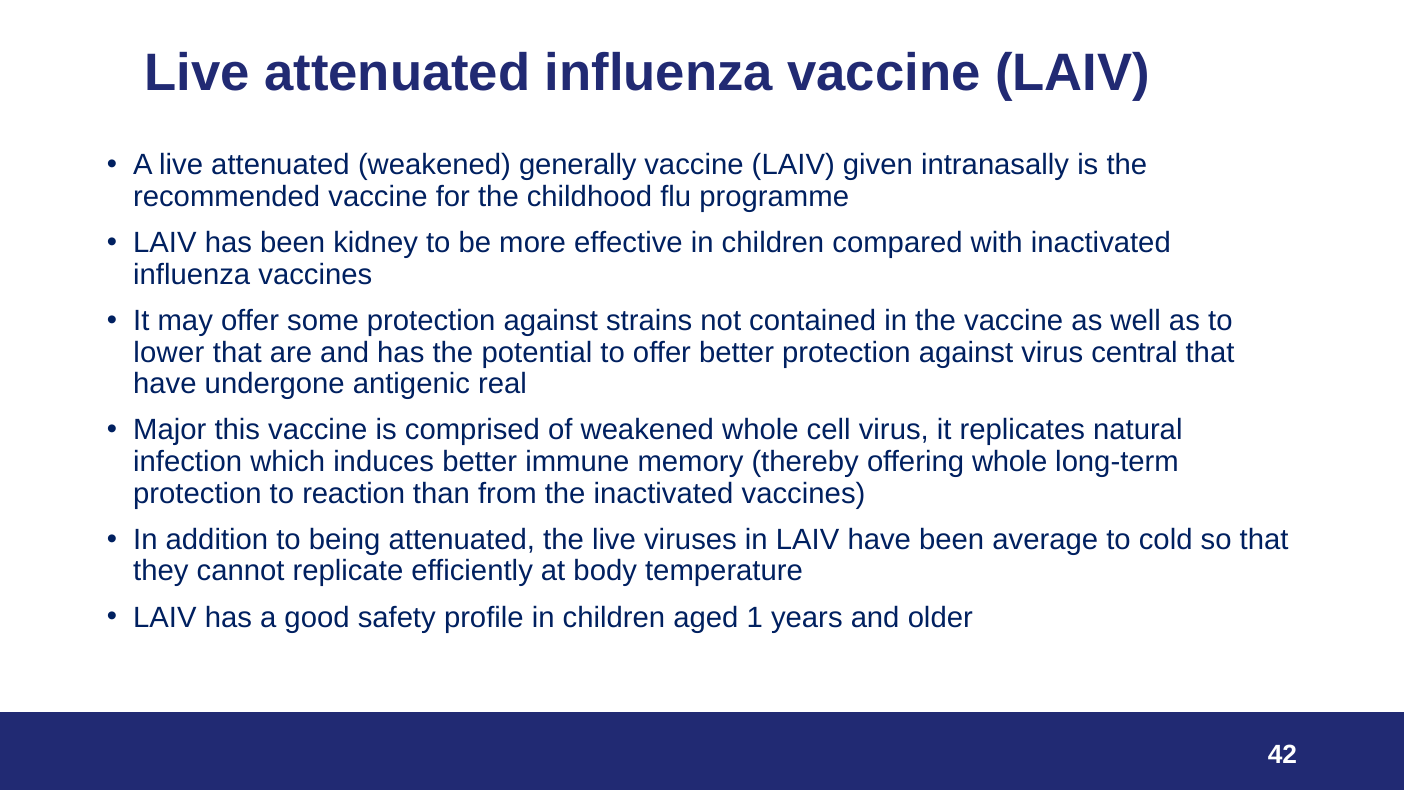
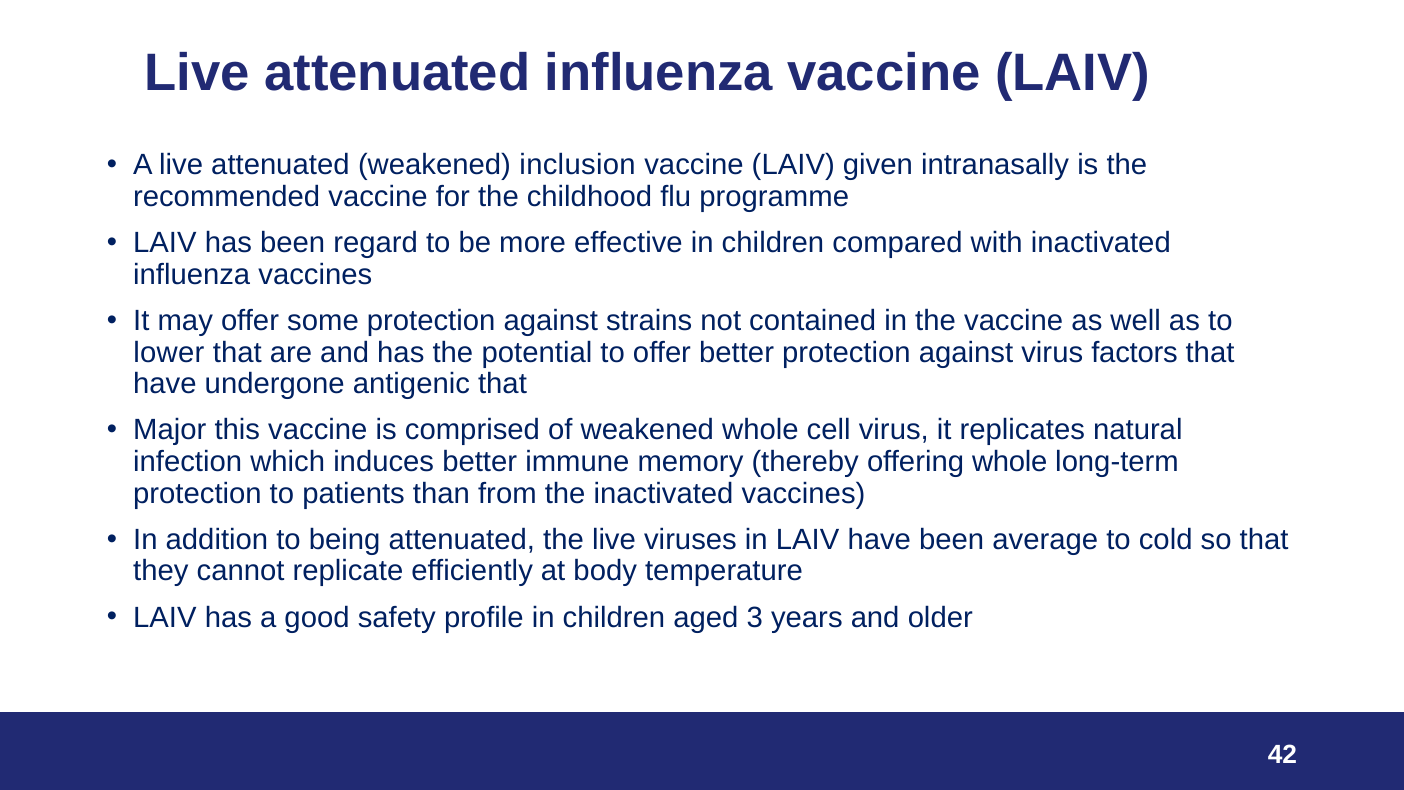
generally: generally -> inclusion
kidney: kidney -> regard
central: central -> factors
antigenic real: real -> that
reaction: reaction -> patients
1: 1 -> 3
